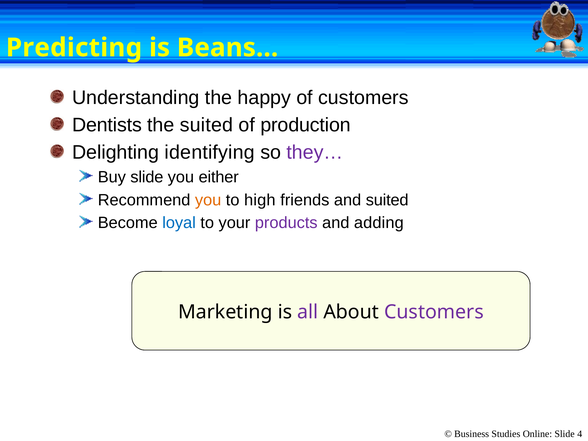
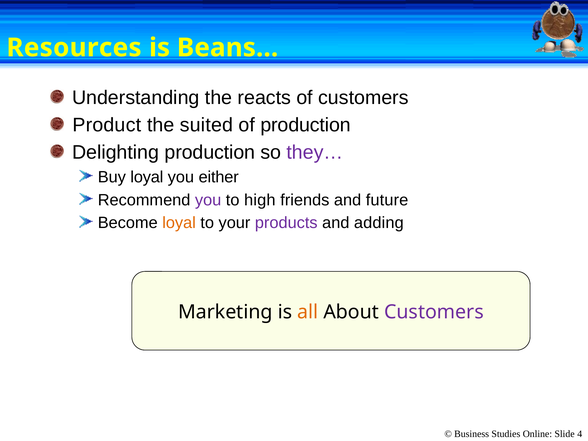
Predicting: Predicting -> Resources
happy: happy -> reacts
Dentists: Dentists -> Product
Delighting identifying: identifying -> production
Buy slide: slide -> loyal
you at (208, 200) colour: orange -> purple
and suited: suited -> future
loyal at (179, 223) colour: blue -> orange
all colour: purple -> orange
